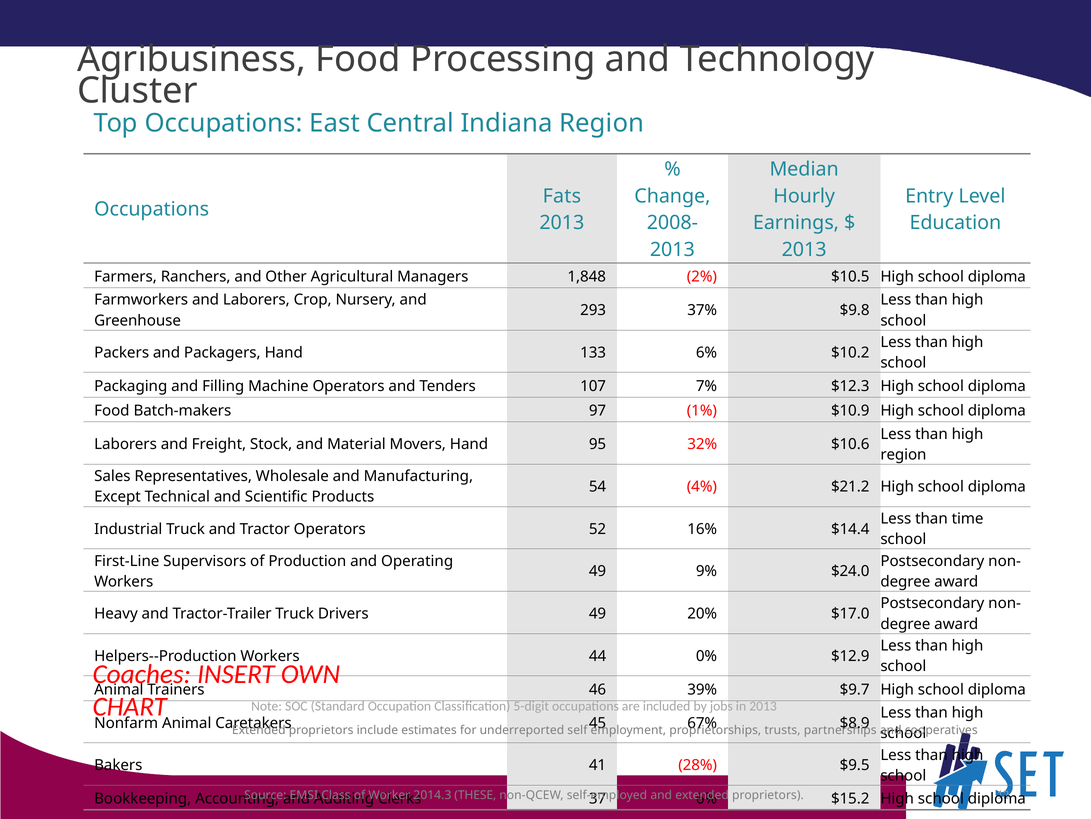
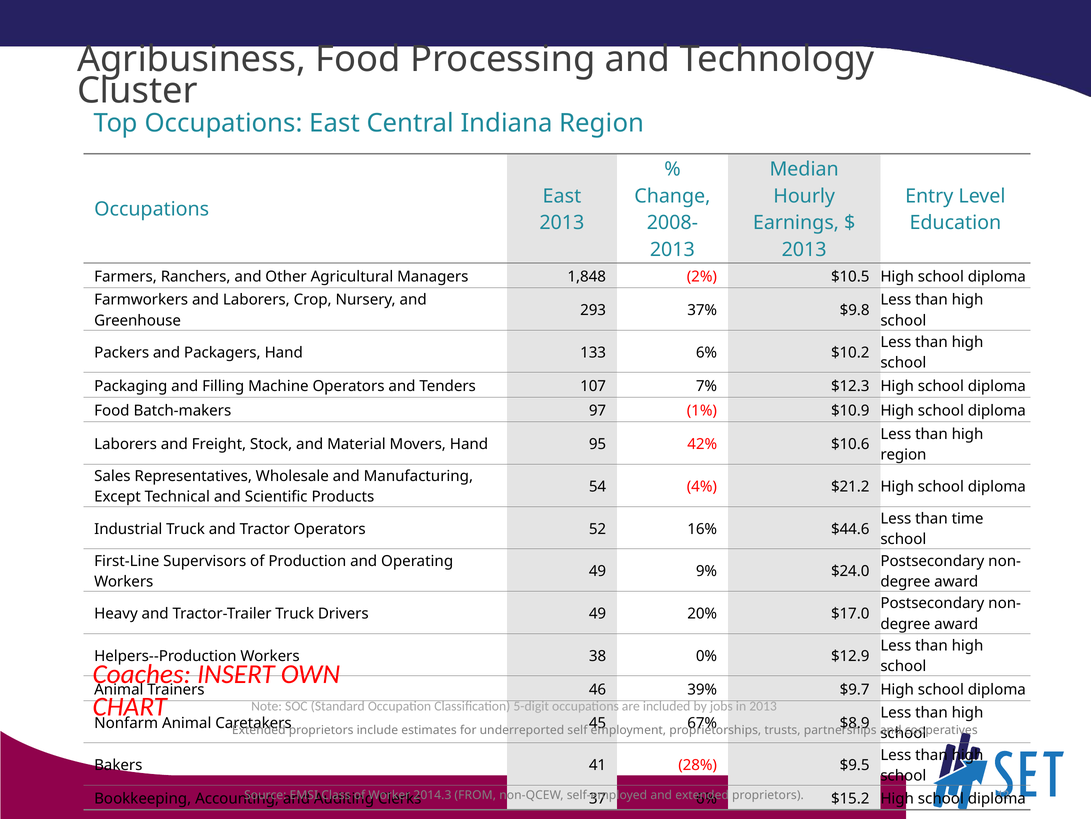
Fats at (562, 196): Fats -> East
32%: 32% -> 42%
$14.4: $14.4 -> $44.6
44: 44 -> 38
THESE: THESE -> FROM
